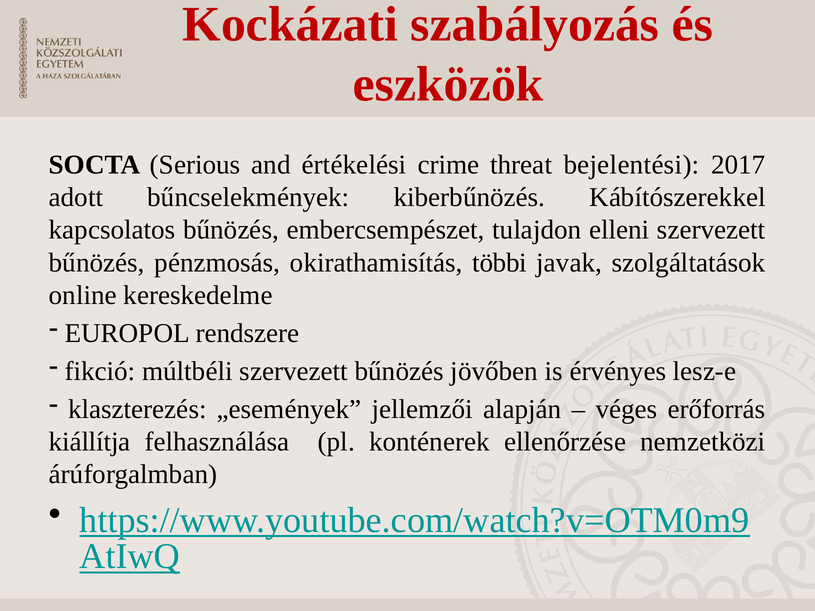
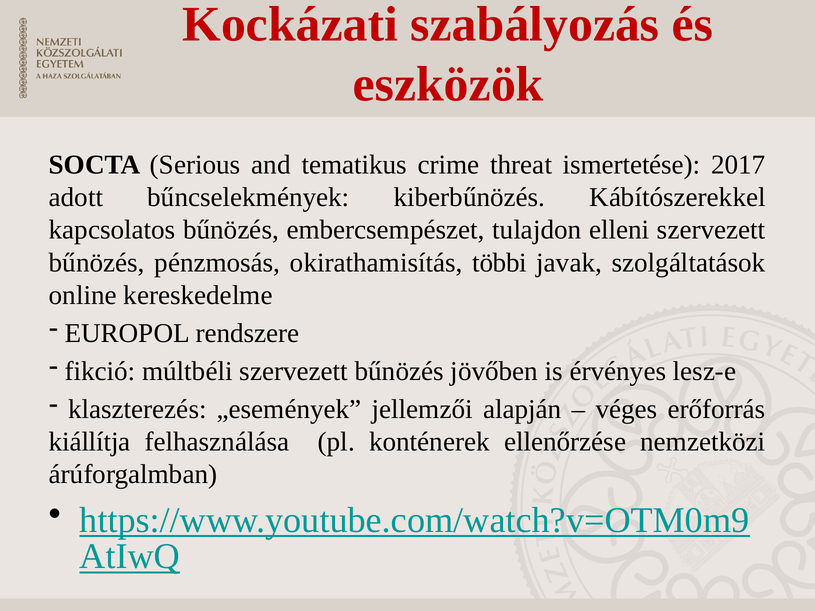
értékelési: értékelési -> tematikus
bejelentési: bejelentési -> ismertetése
